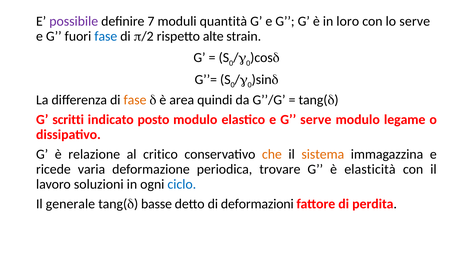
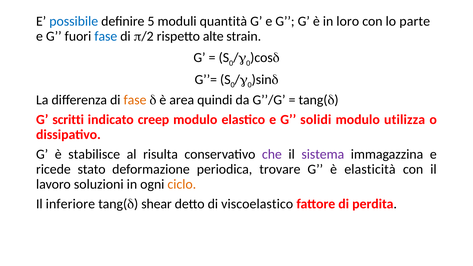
possibile colour: purple -> blue
7: 7 -> 5
lo serve: serve -> parte
posto: posto -> creep
G serve: serve -> solidi
legame: legame -> utilizza
relazione: relazione -> stabilisce
critico: critico -> risulta
che colour: orange -> purple
sistema colour: orange -> purple
varia: varia -> stato
ciclo colour: blue -> orange
generale: generale -> inferiore
basse: basse -> shear
deformazioni: deformazioni -> viscoelastico
